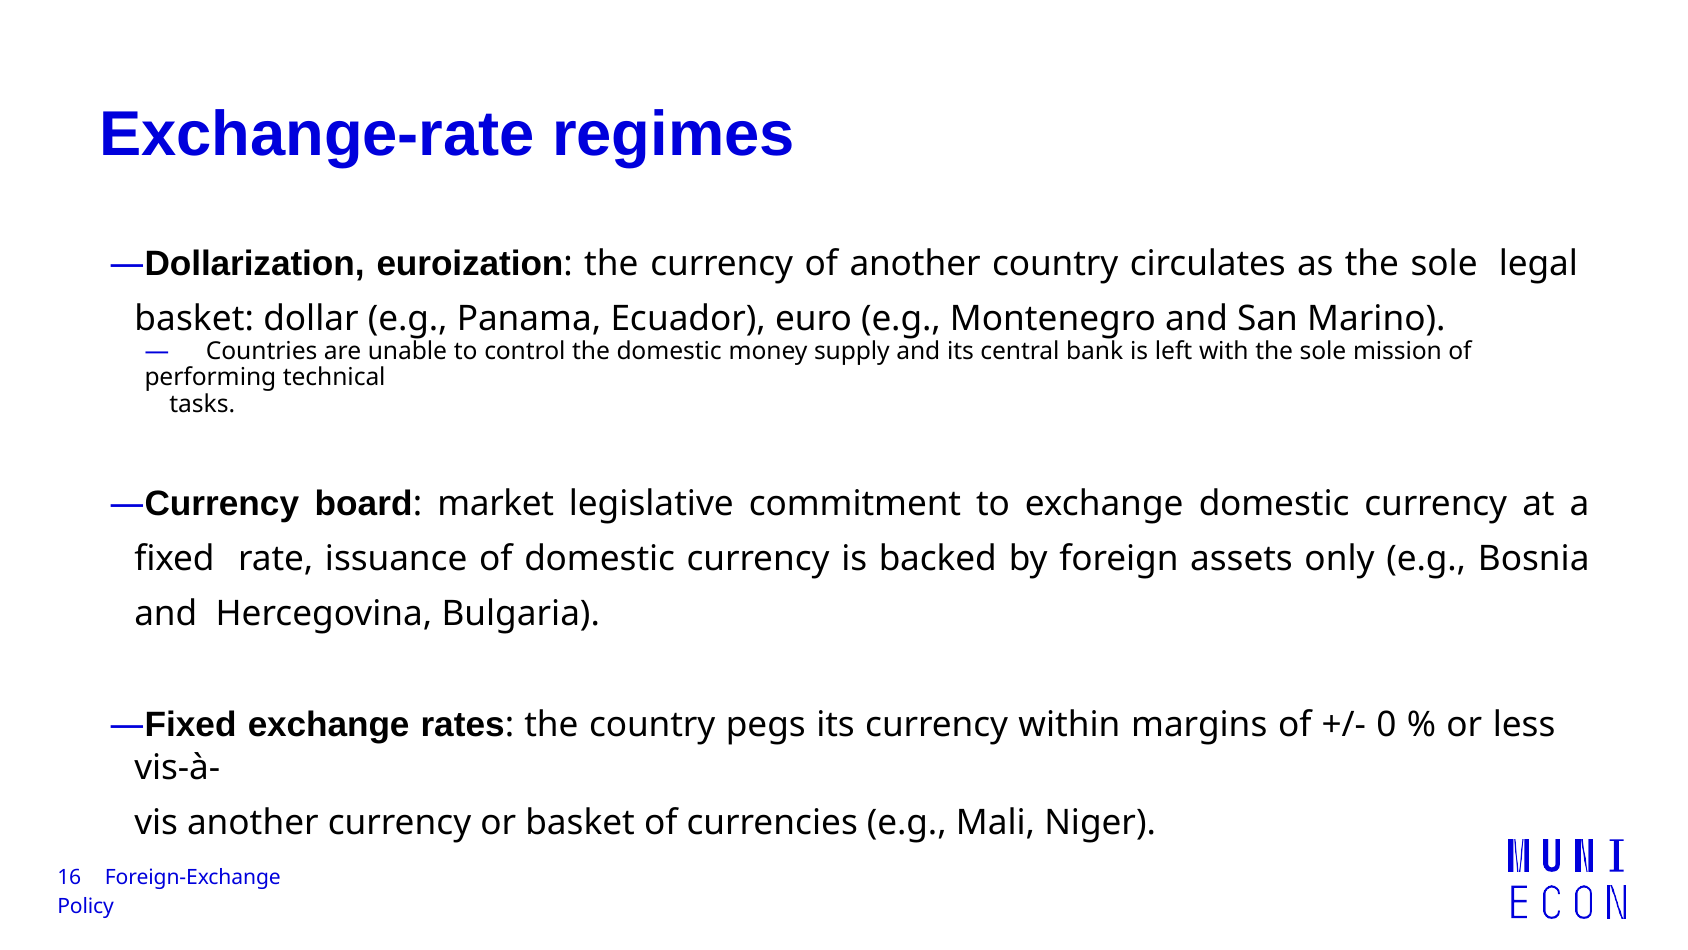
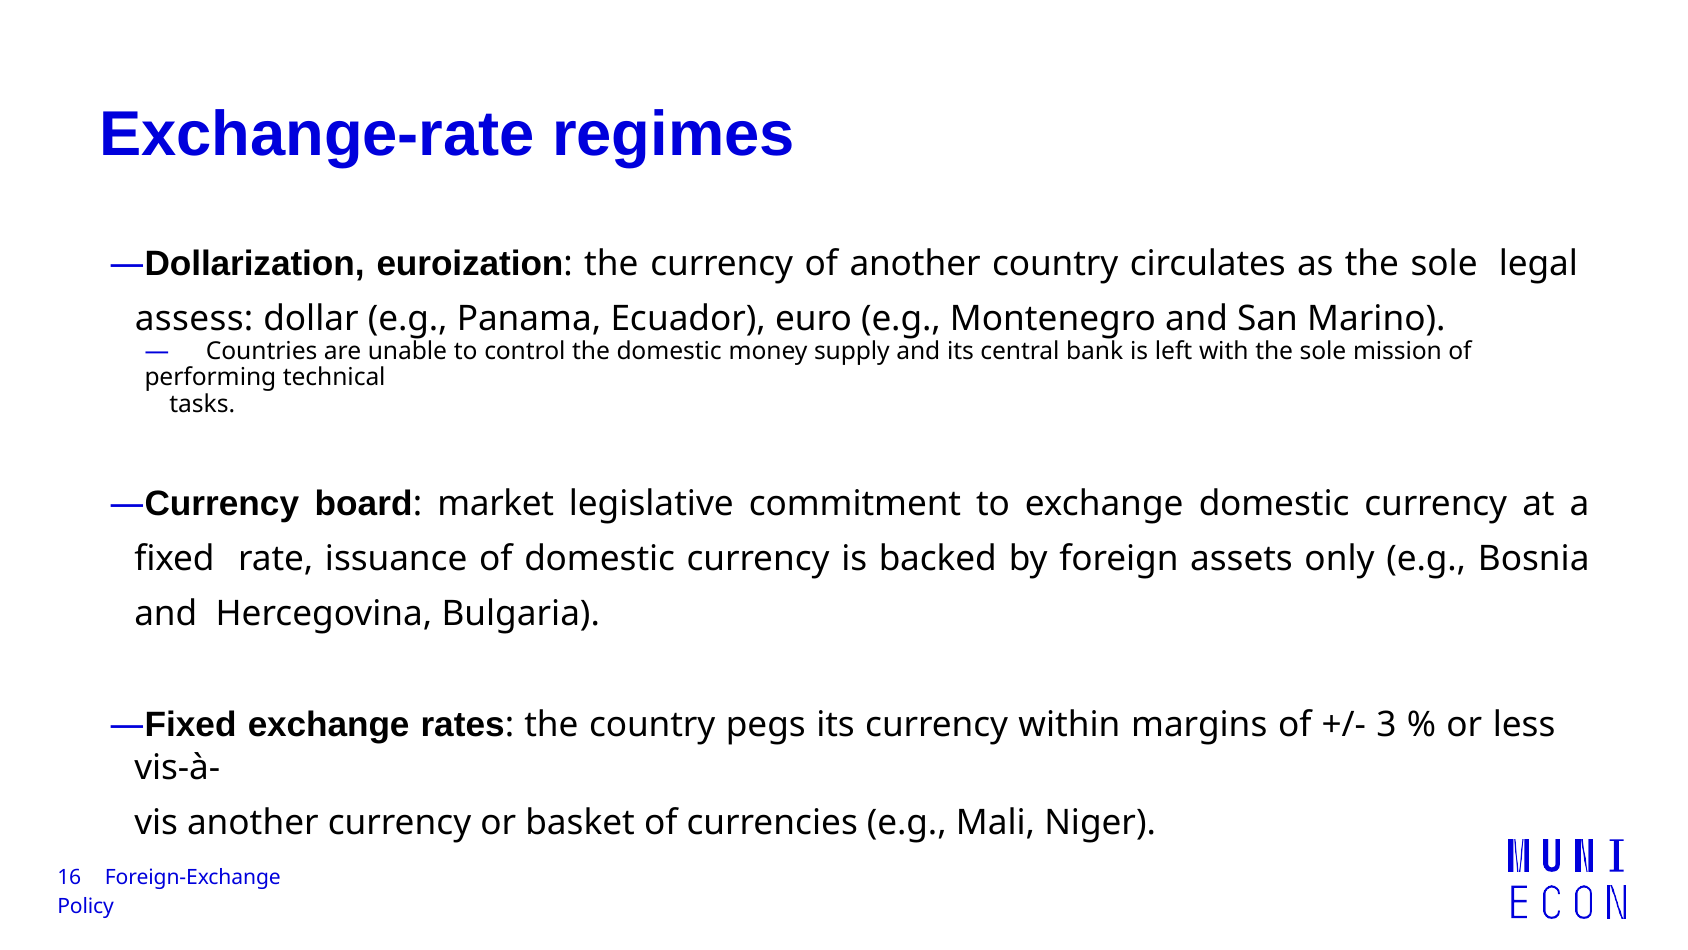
basket at (194, 319): basket -> assess
0: 0 -> 3
